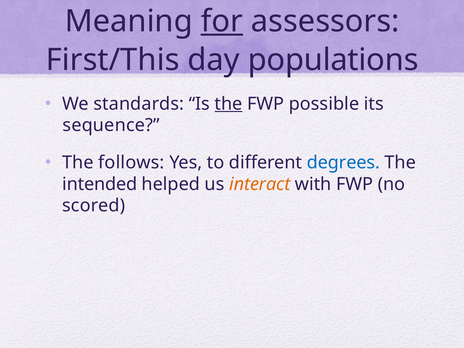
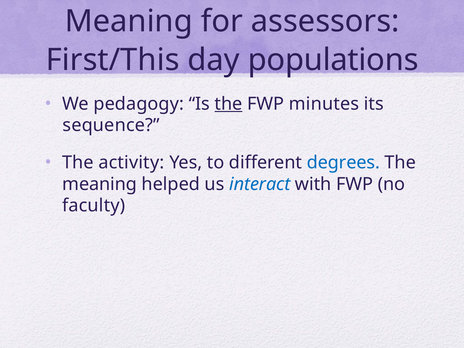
for underline: present -> none
standards: standards -> pedagogy
possible: possible -> minutes
follows: follows -> activity
intended at (100, 184): intended -> meaning
interact colour: orange -> blue
scored: scored -> faculty
